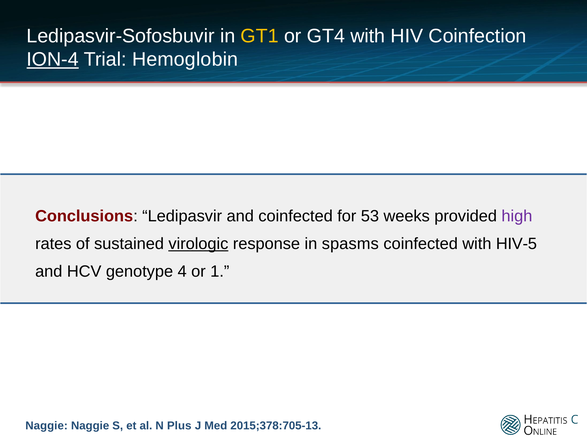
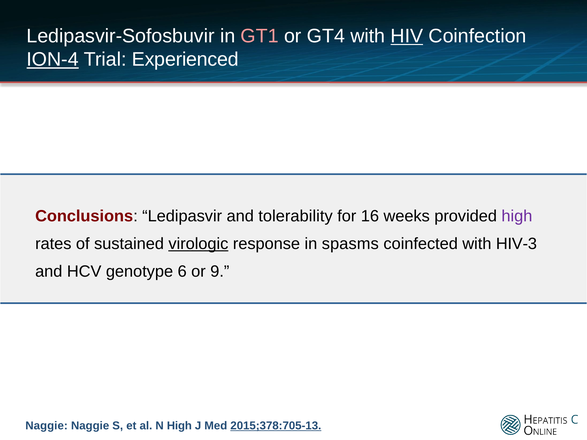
GT1 colour: yellow -> pink
HIV underline: none -> present
Hemoglobin: Hemoglobin -> Experienced
and coinfected: coinfected -> tolerability
53: 53 -> 16
HIV-5: HIV-5 -> HIV-3
4: 4 -> 6
1: 1 -> 9
N Plus: Plus -> High
2015;378:705-13 underline: none -> present
